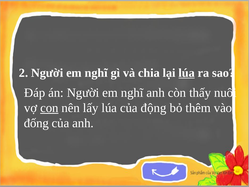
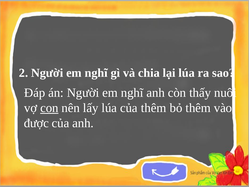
lúa at (187, 73) underline: present -> none
của động: động -> thêm
đống: đống -> được
